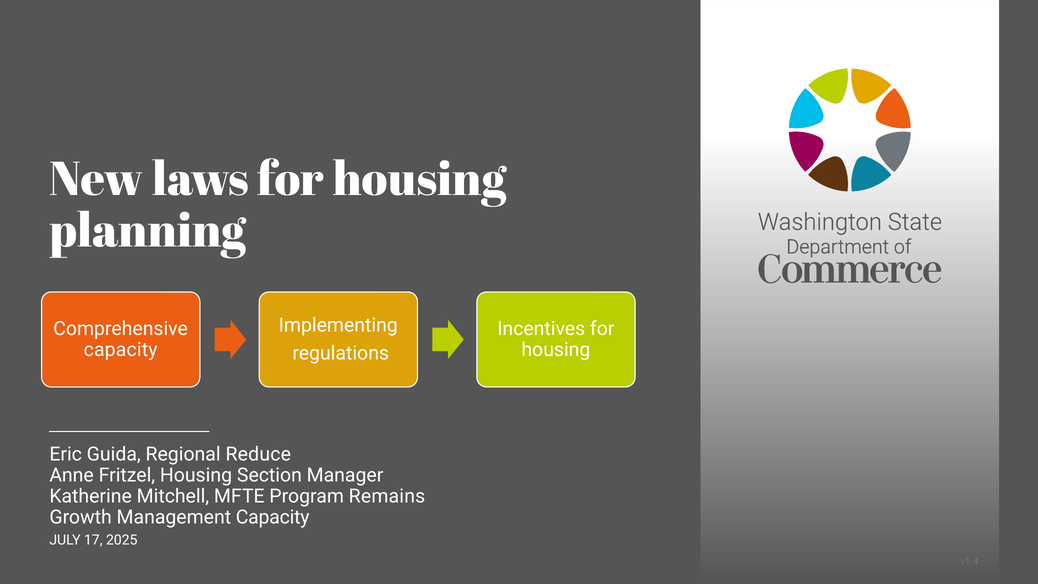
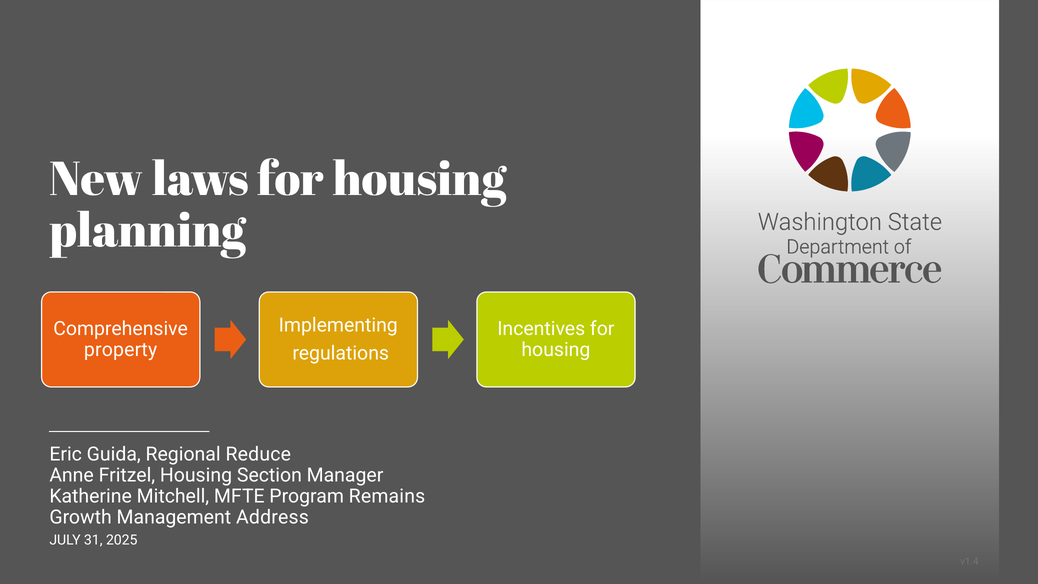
capacity at (121, 350): capacity -> property
Management Capacity: Capacity -> Address
17: 17 -> 31
